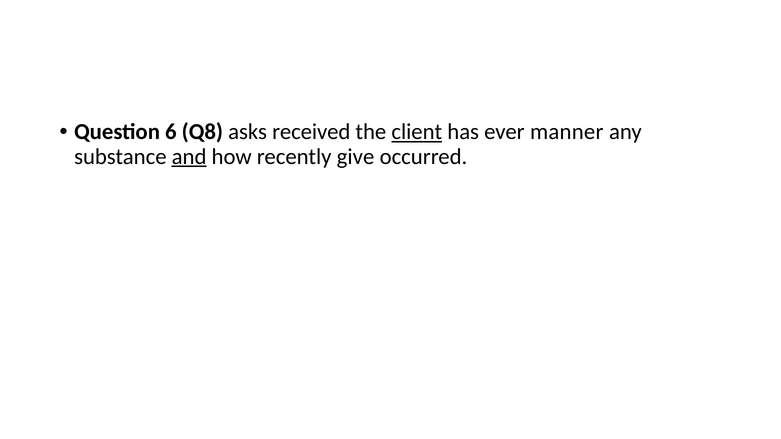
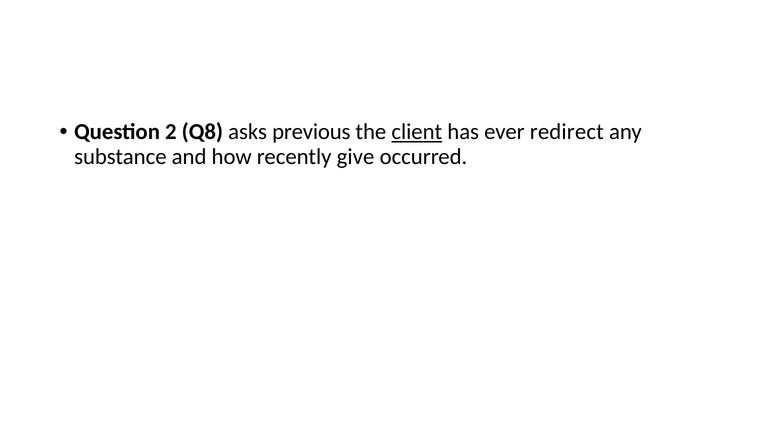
6: 6 -> 2
received: received -> previous
manner: manner -> redirect
and underline: present -> none
